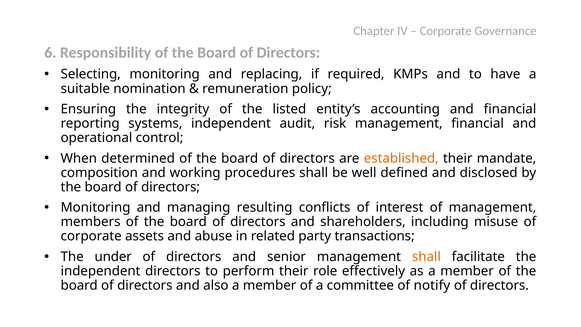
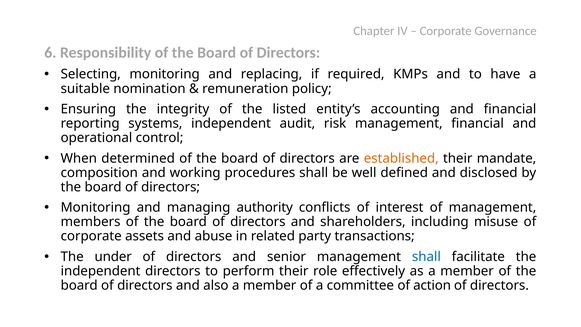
resulting: resulting -> authority
shall at (426, 257) colour: orange -> blue
notify: notify -> action
